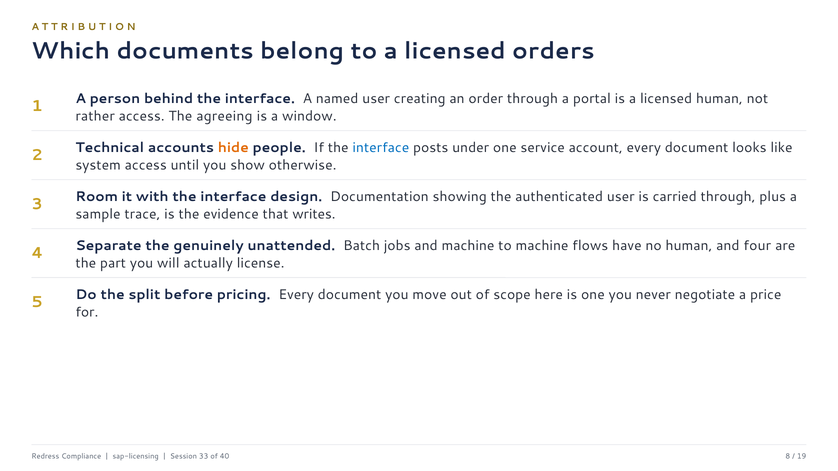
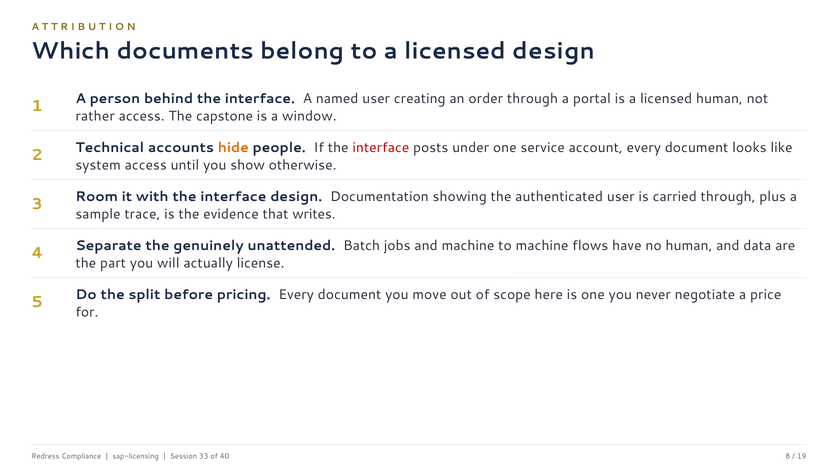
licensed orders: orders -> design
agreeing: agreeing -> capstone
interface at (381, 148) colour: blue -> red
four: four -> data
